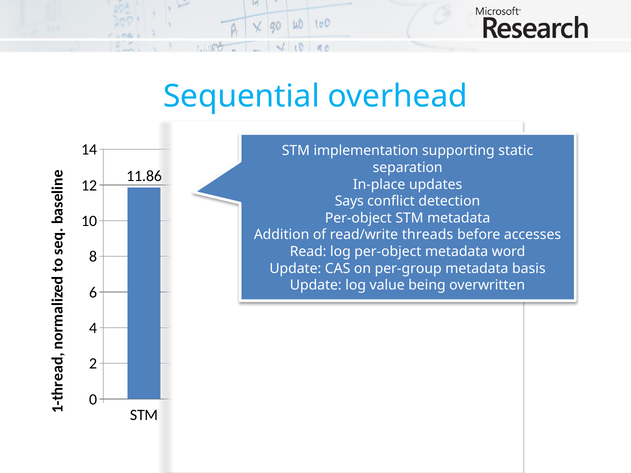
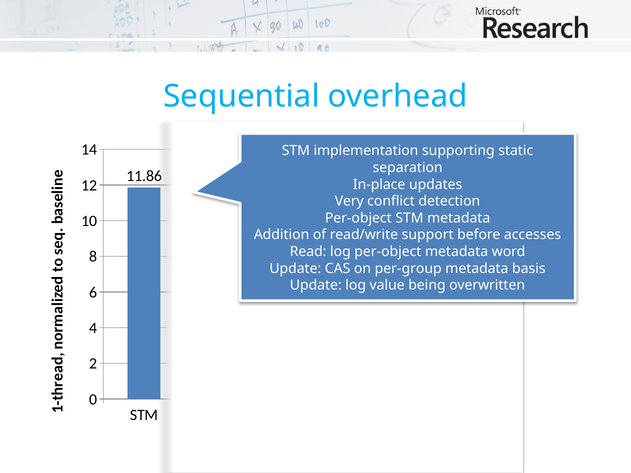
Says: Says -> Very
threads: threads -> support
